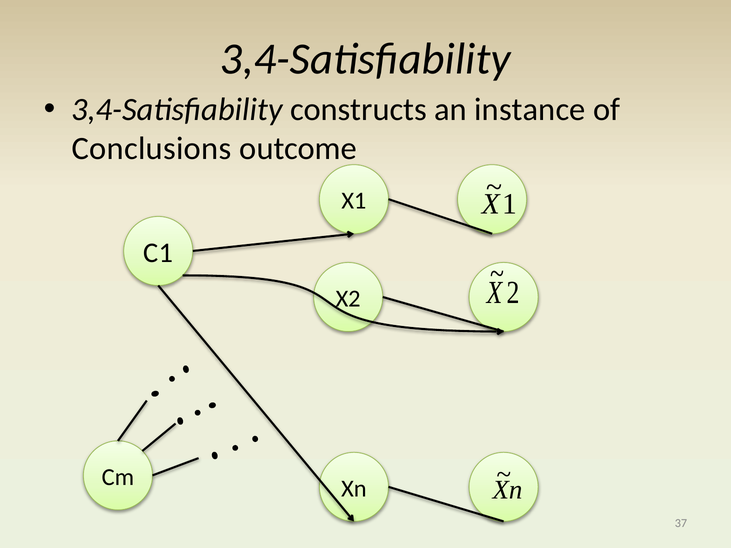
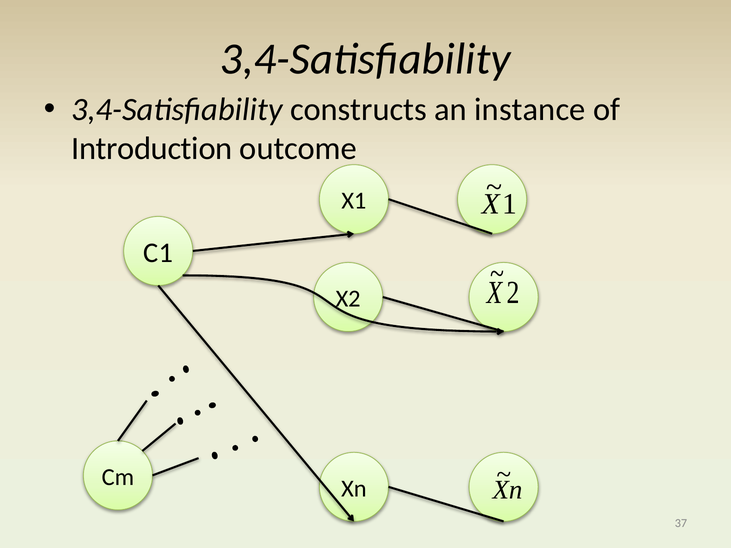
Conclusions: Conclusions -> Introduction
